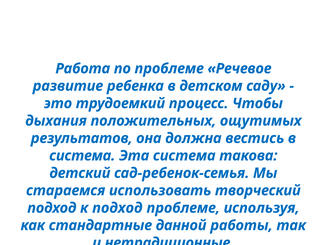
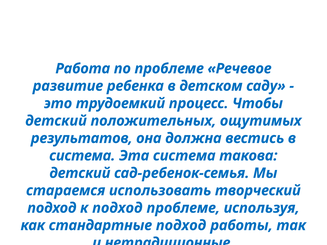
дыхания at (56, 121): дыхания -> детский
стандартные данной: данной -> подход
